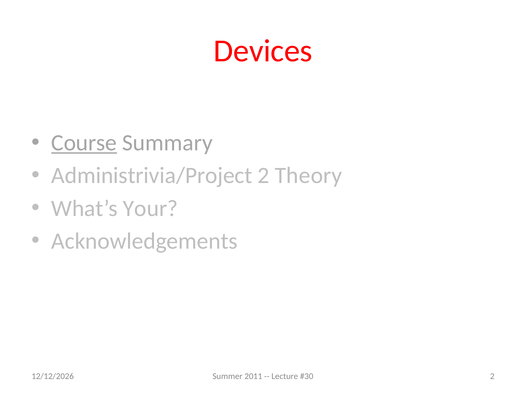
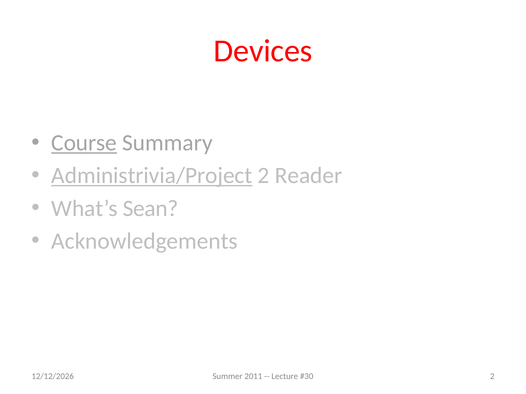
Administrivia/Project underline: none -> present
Theory: Theory -> Reader
Your: Your -> Sean
